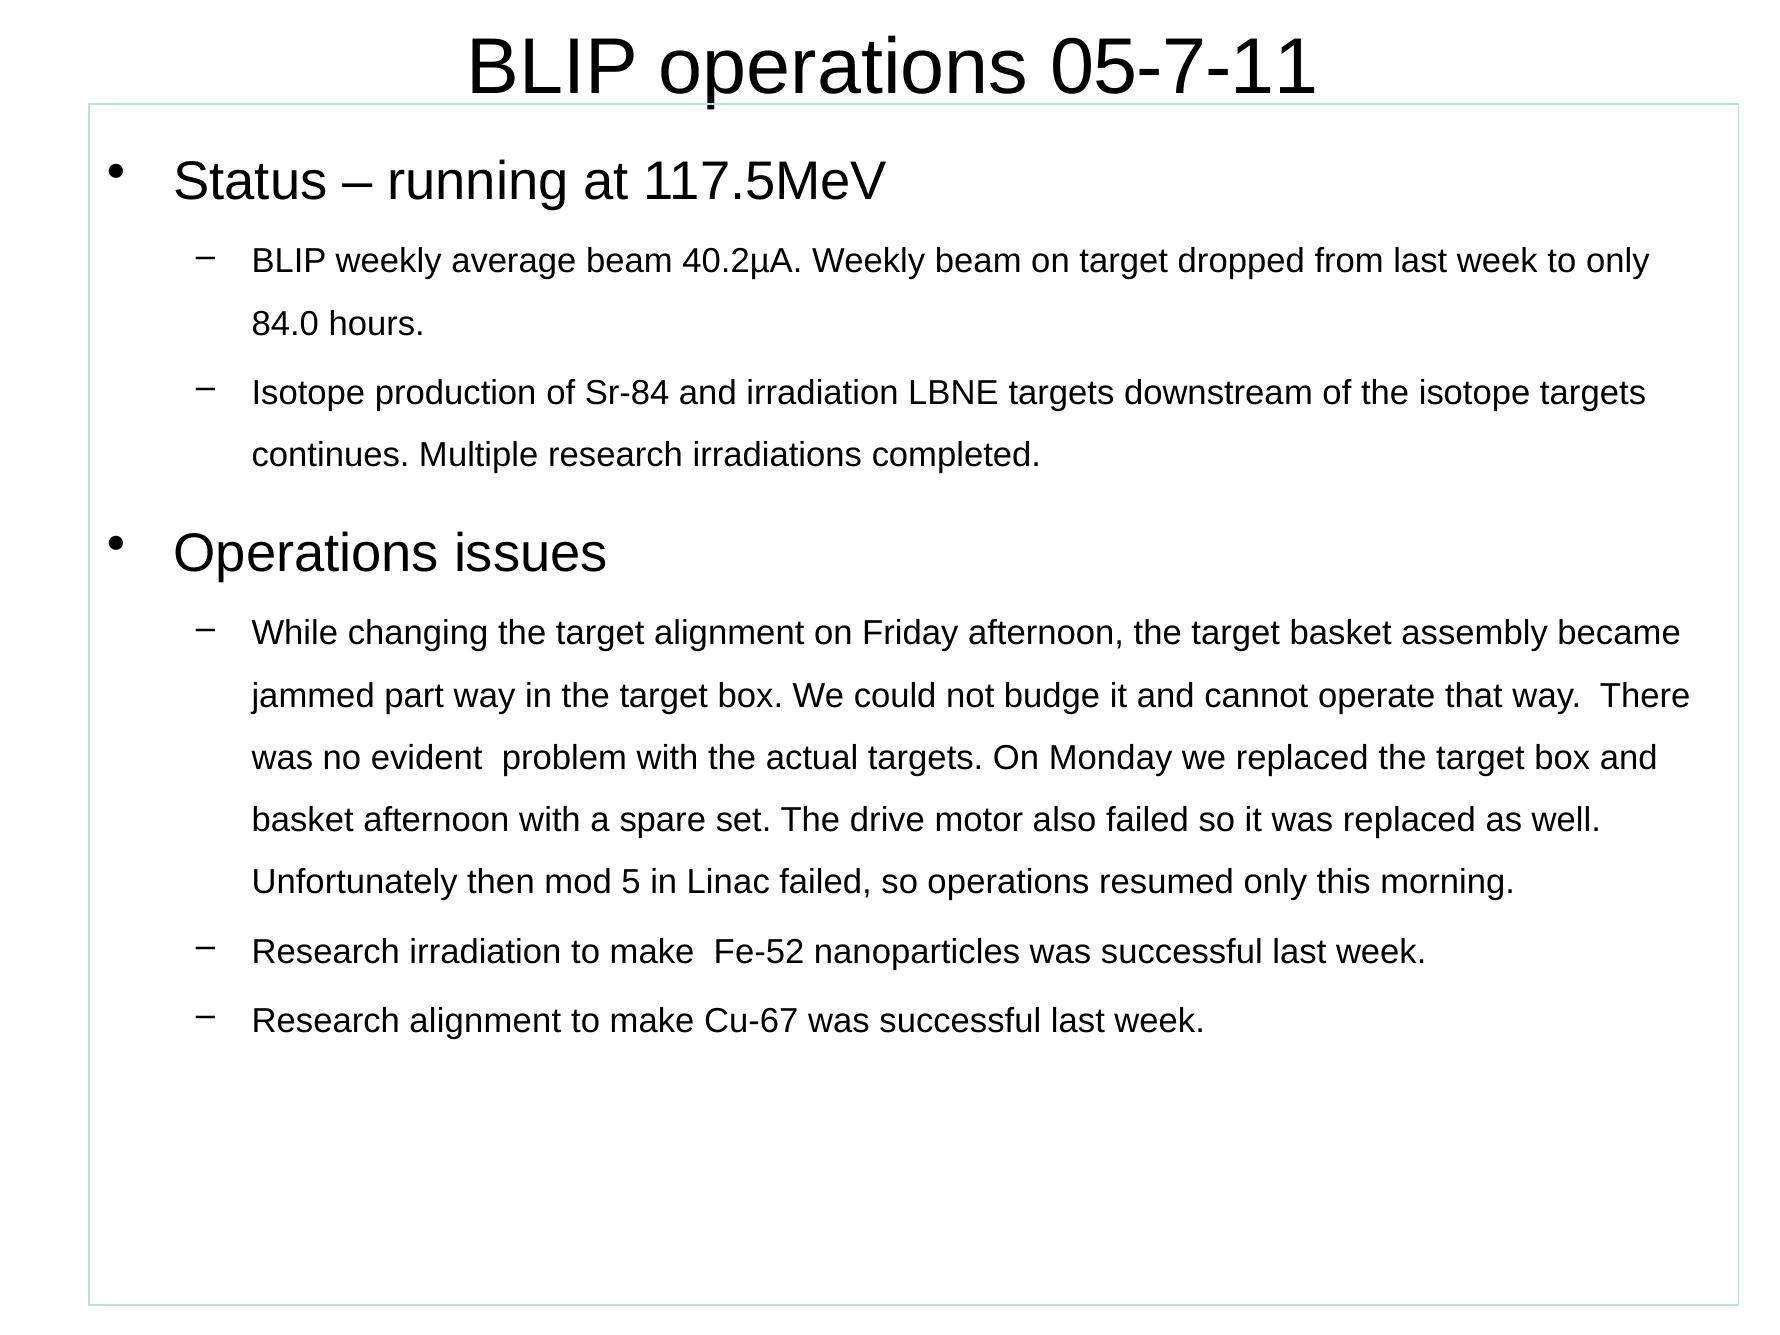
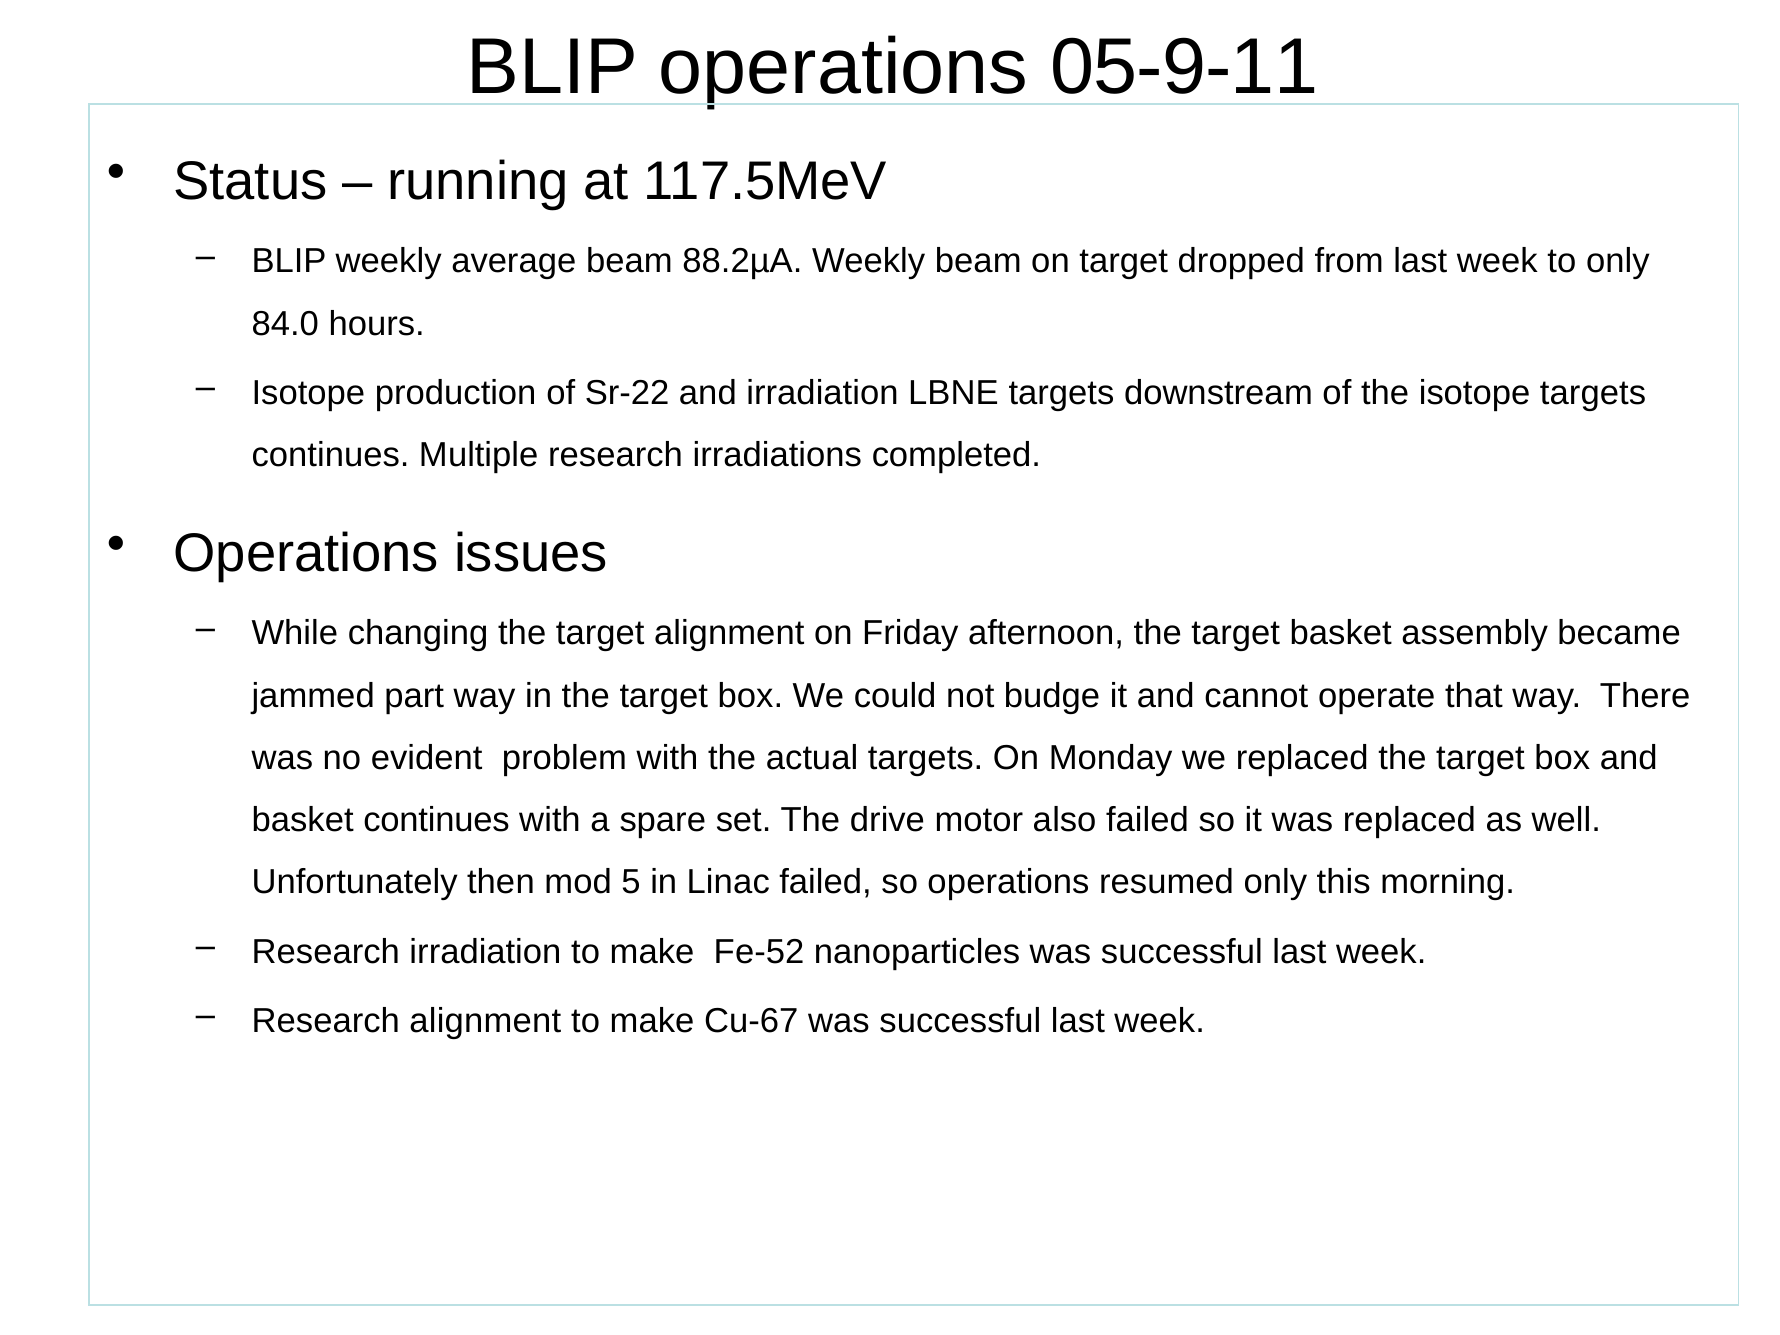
05-7-11: 05-7-11 -> 05-9-11
40.2µA: 40.2µA -> 88.2µA
Sr-84: Sr-84 -> Sr-22
basket afternoon: afternoon -> continues
